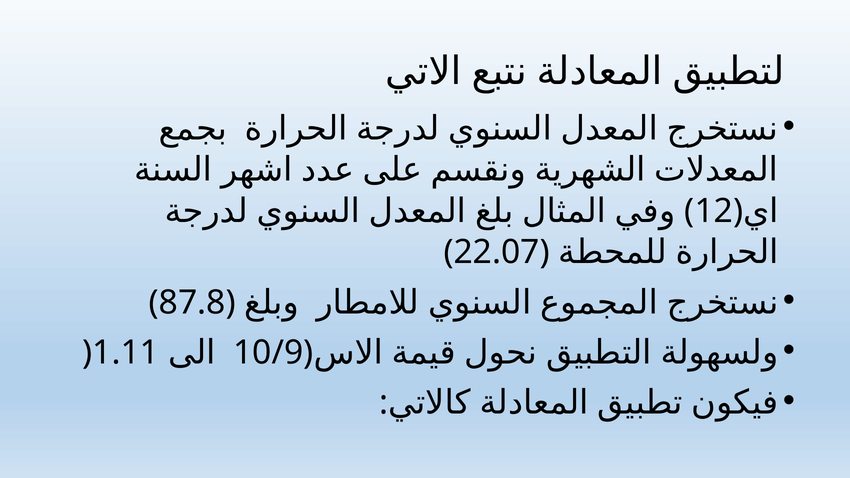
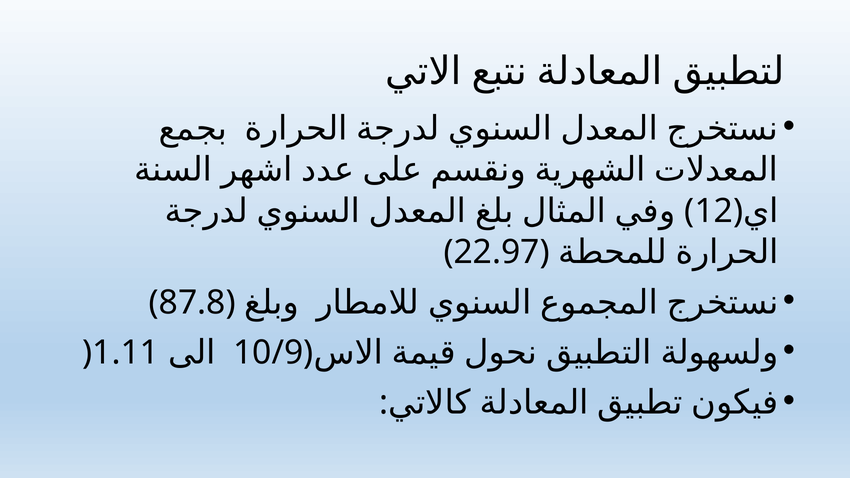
22.07: 22.07 -> 22.97
